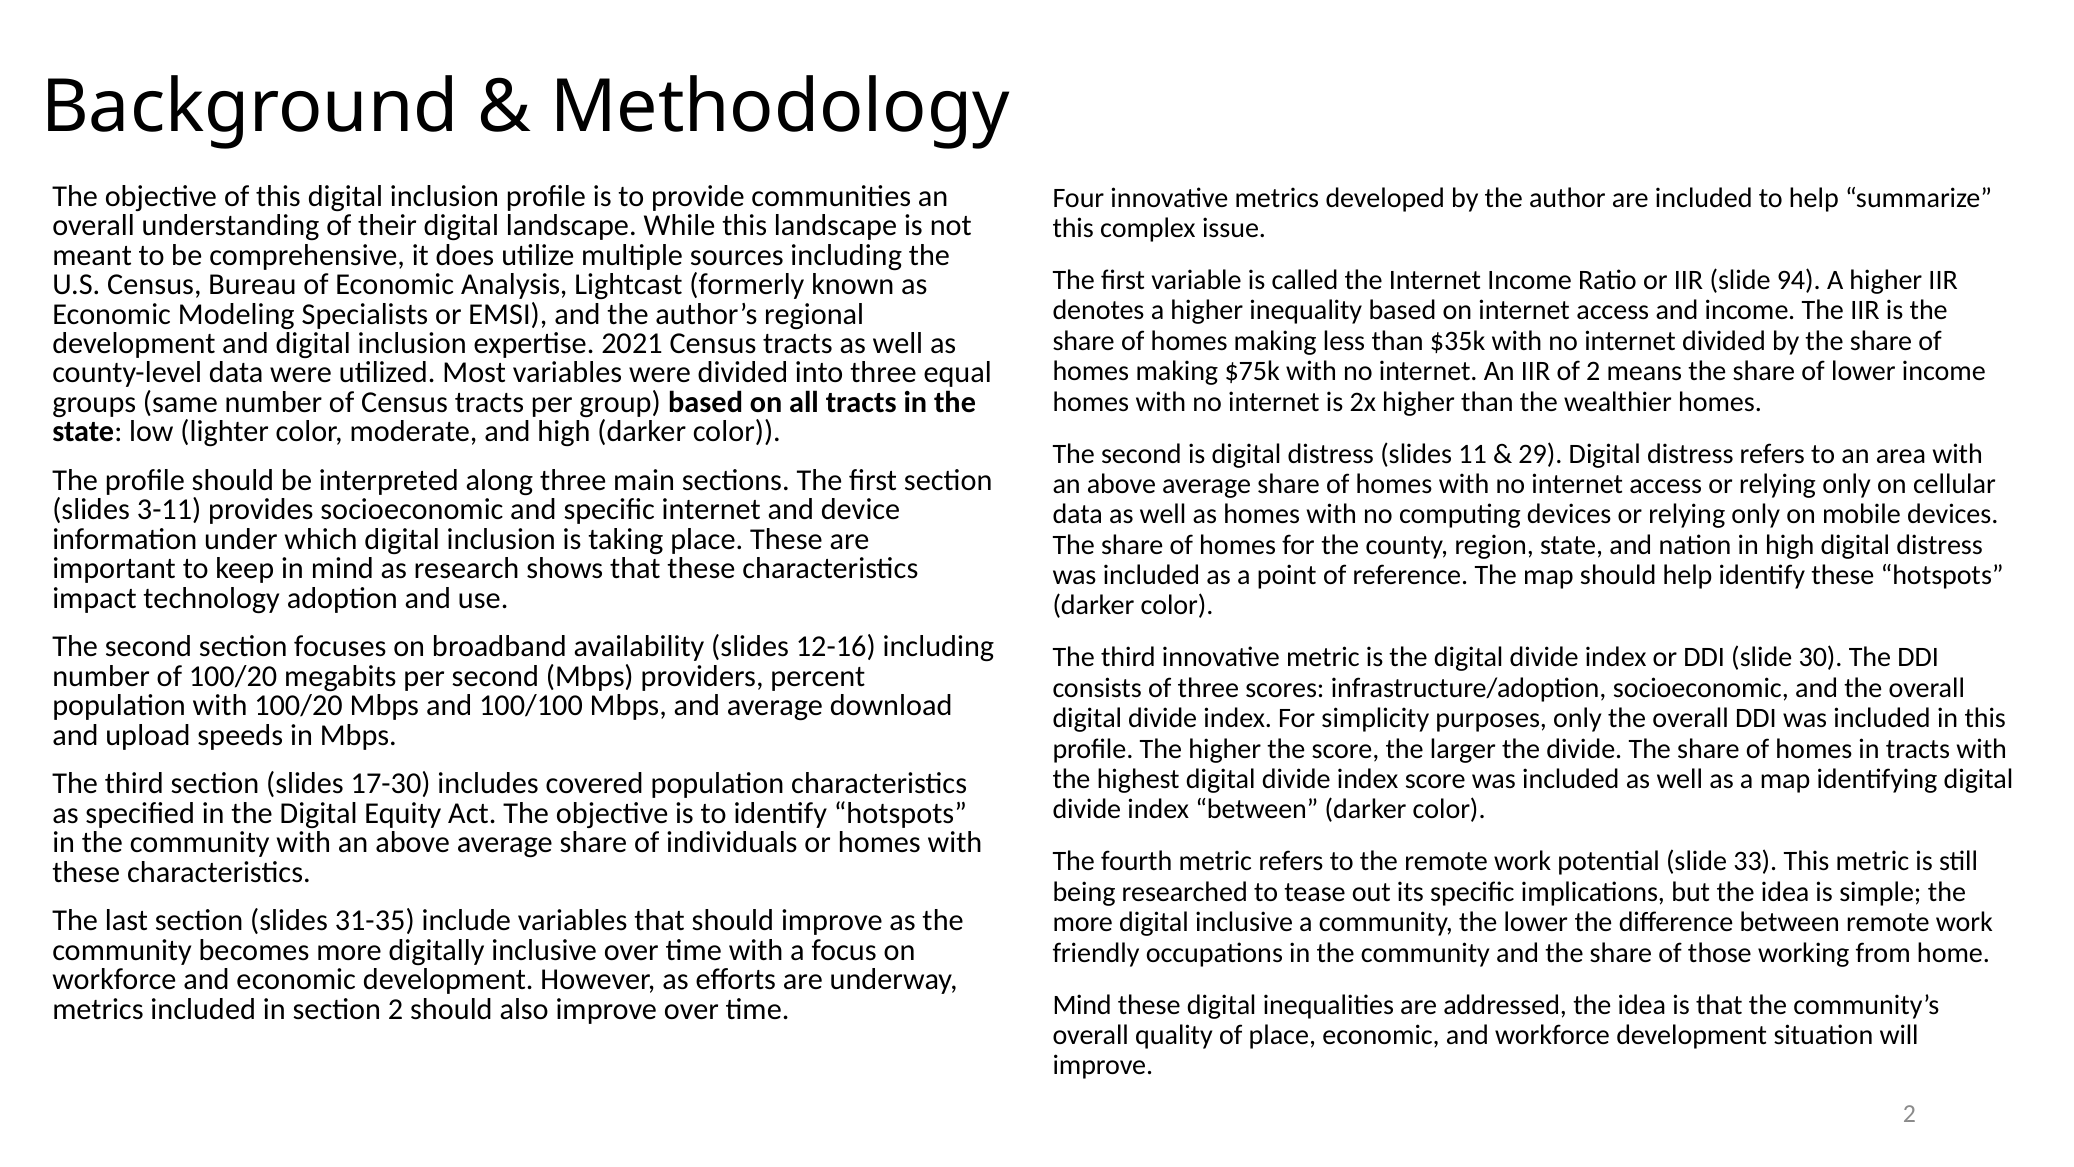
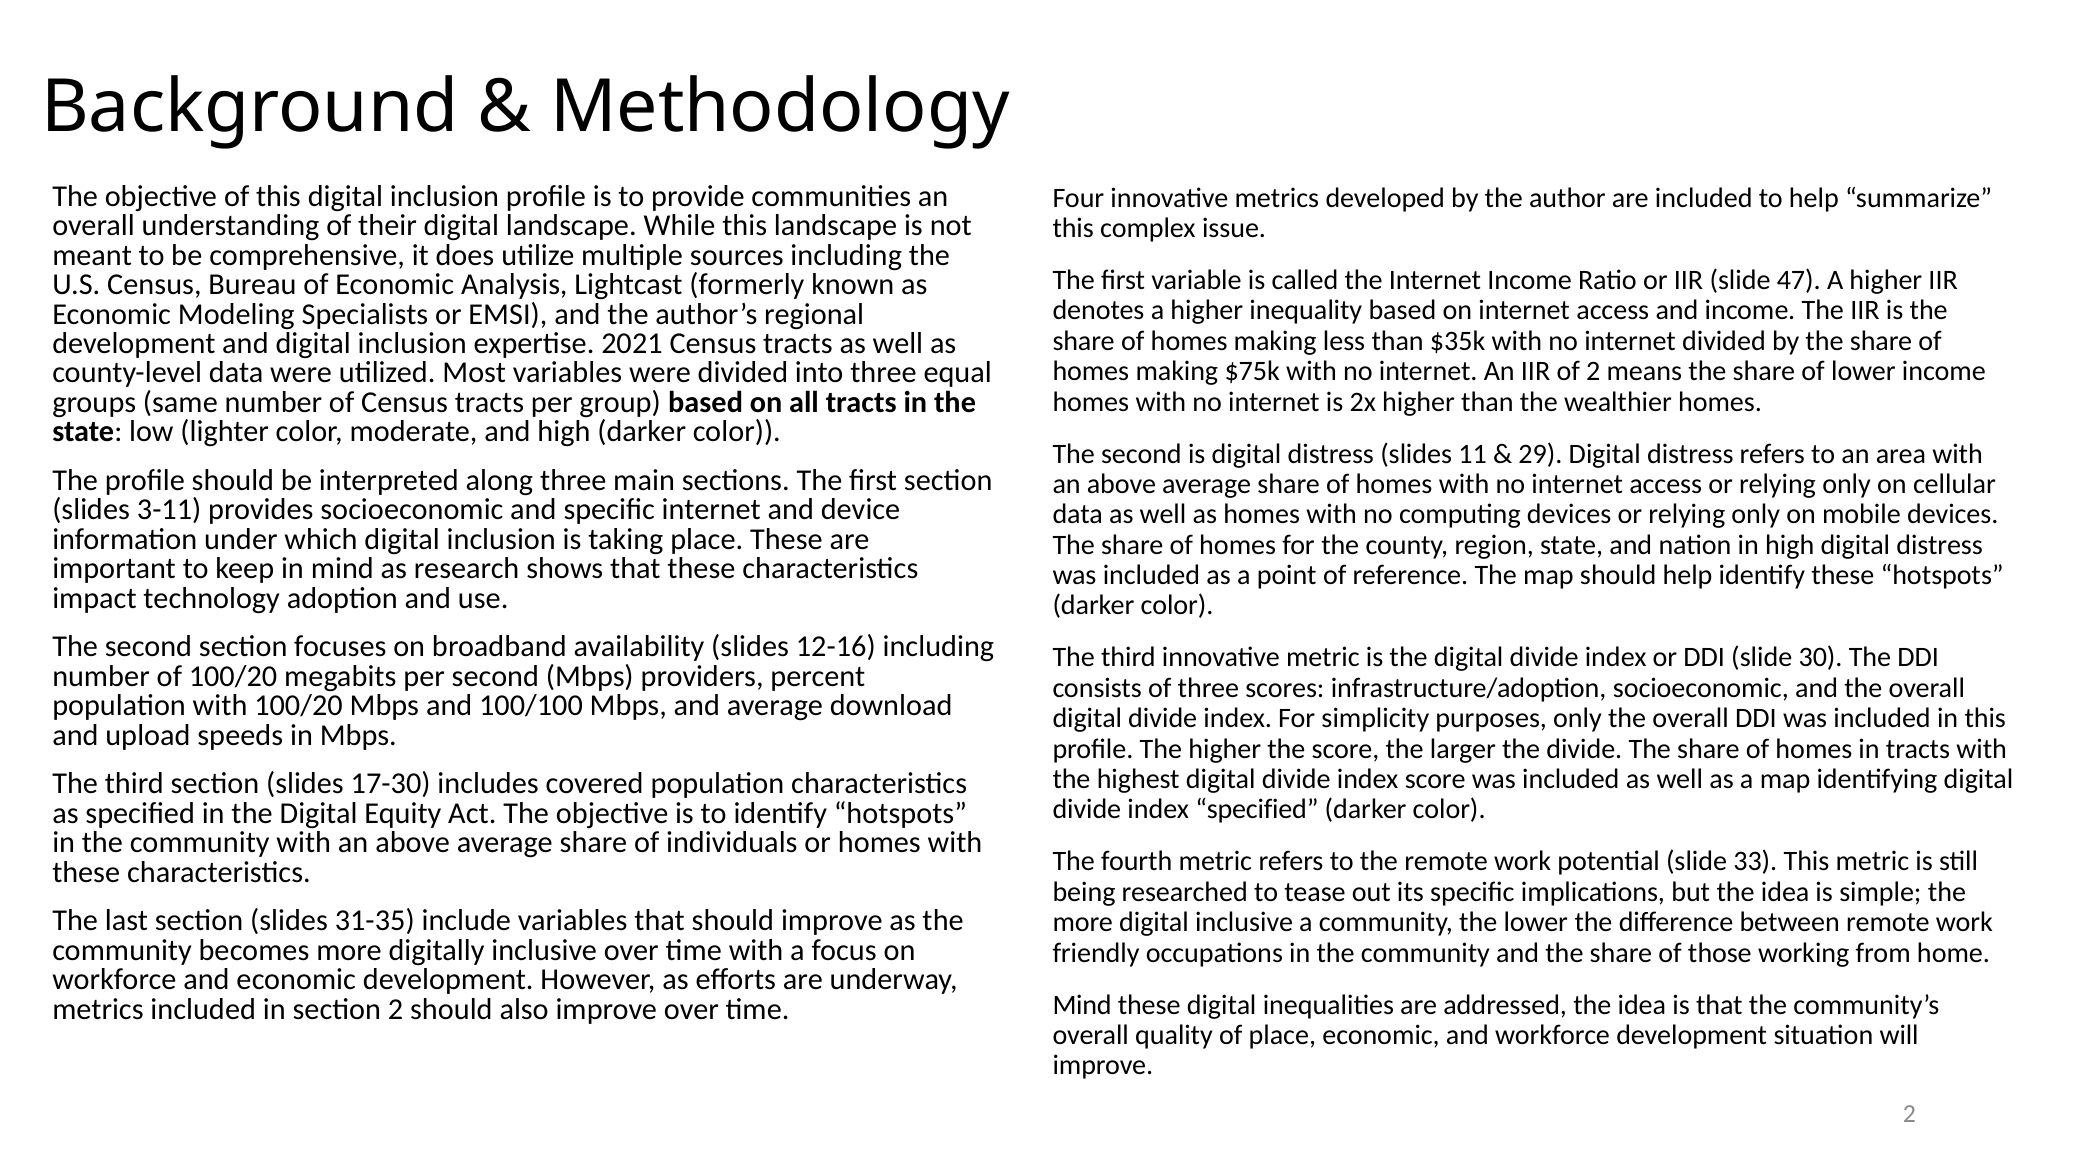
94: 94 -> 47
index between: between -> specified
